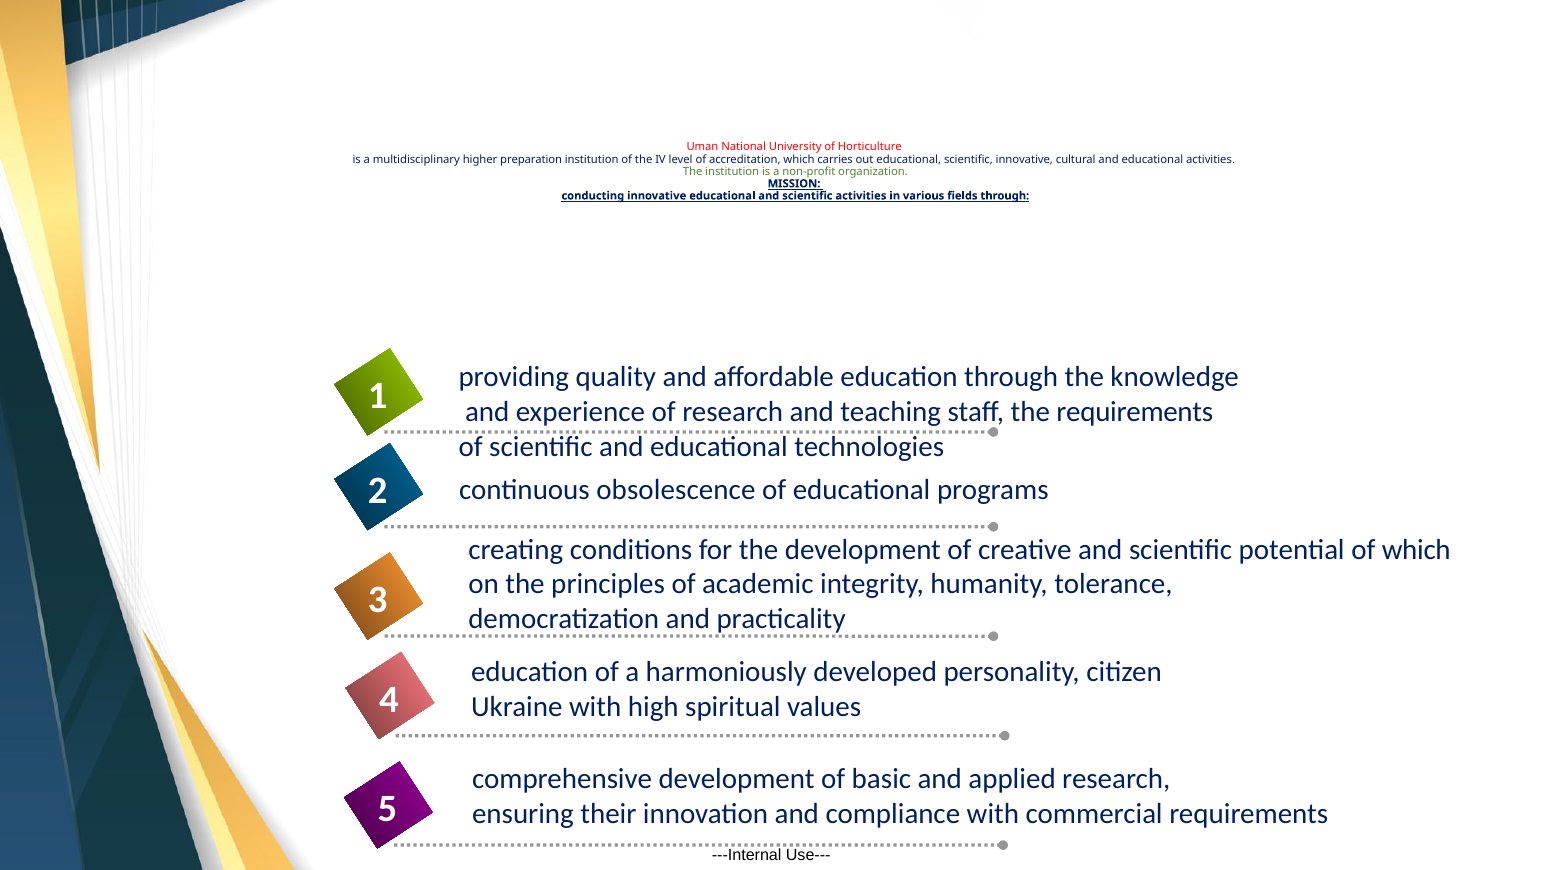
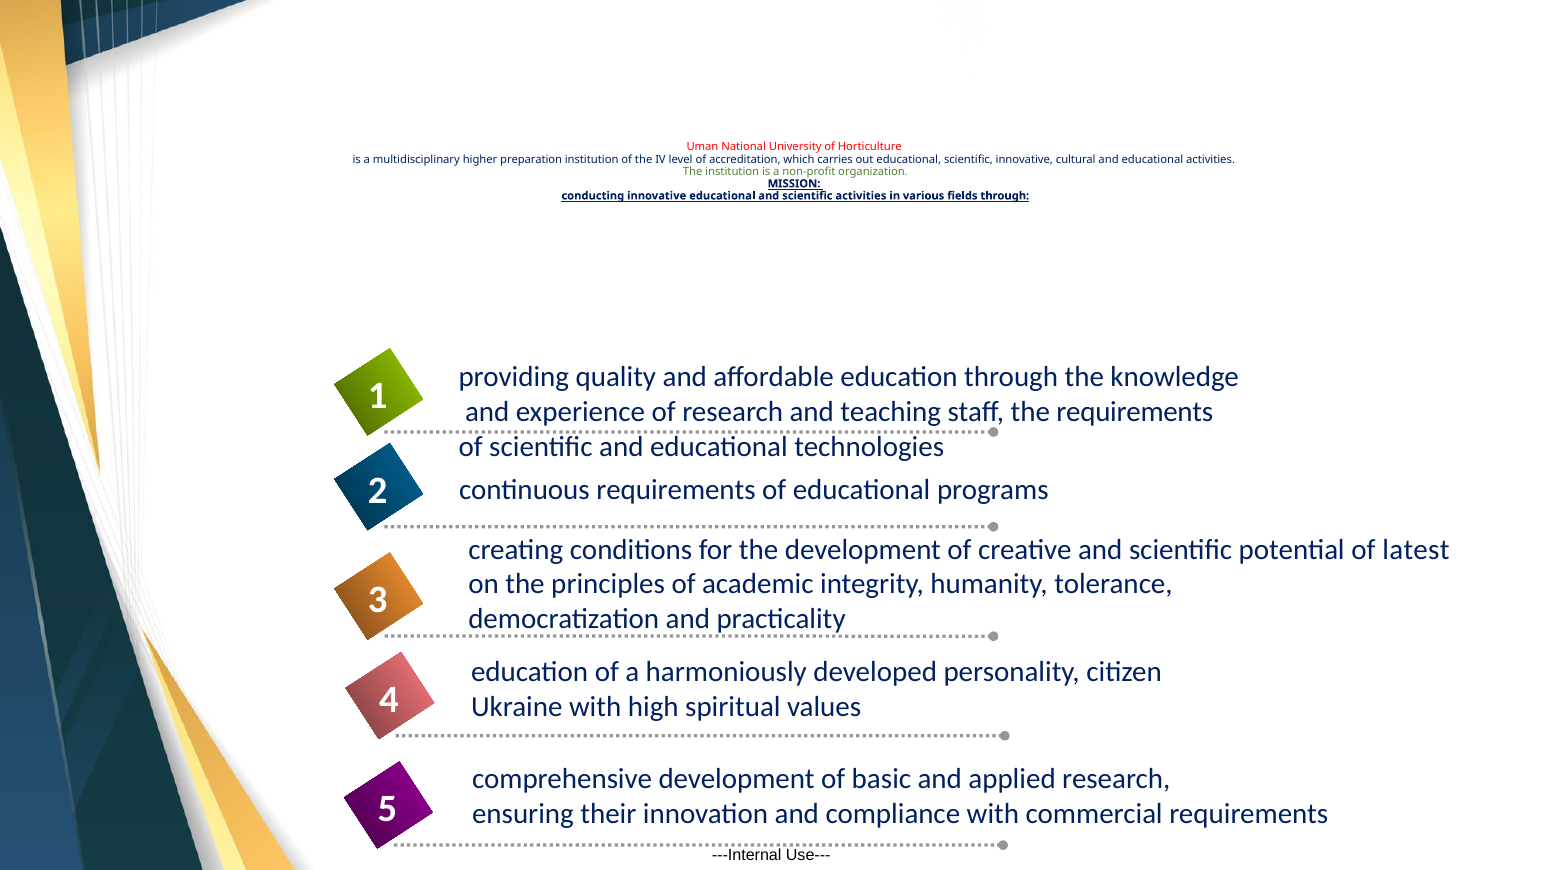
continuous obsolescence: obsolescence -> requirements
of which: which -> latest
